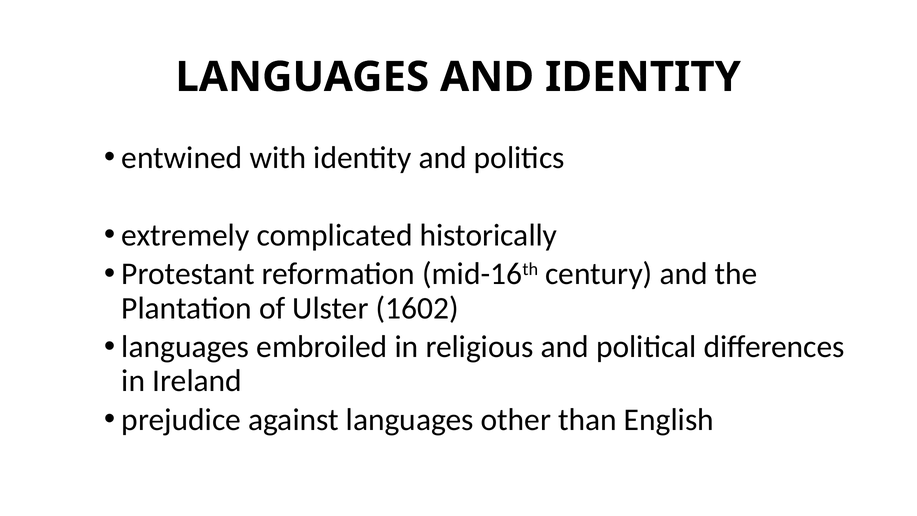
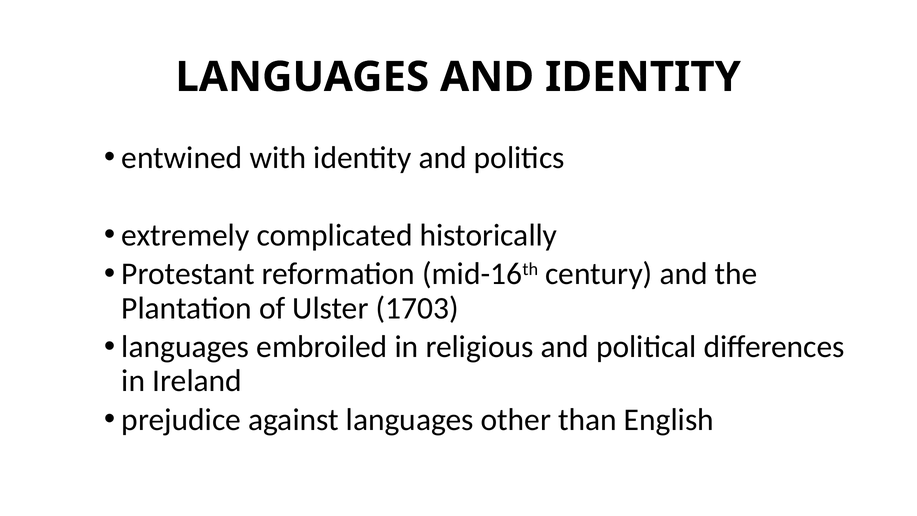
1602: 1602 -> 1703
